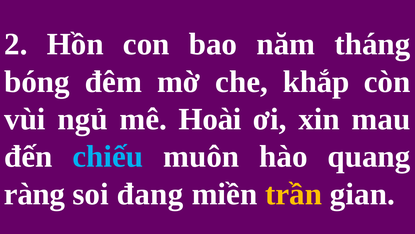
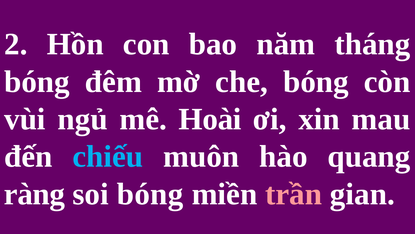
che khắp: khắp -> bóng
soi đang: đang -> bóng
trần colour: yellow -> pink
